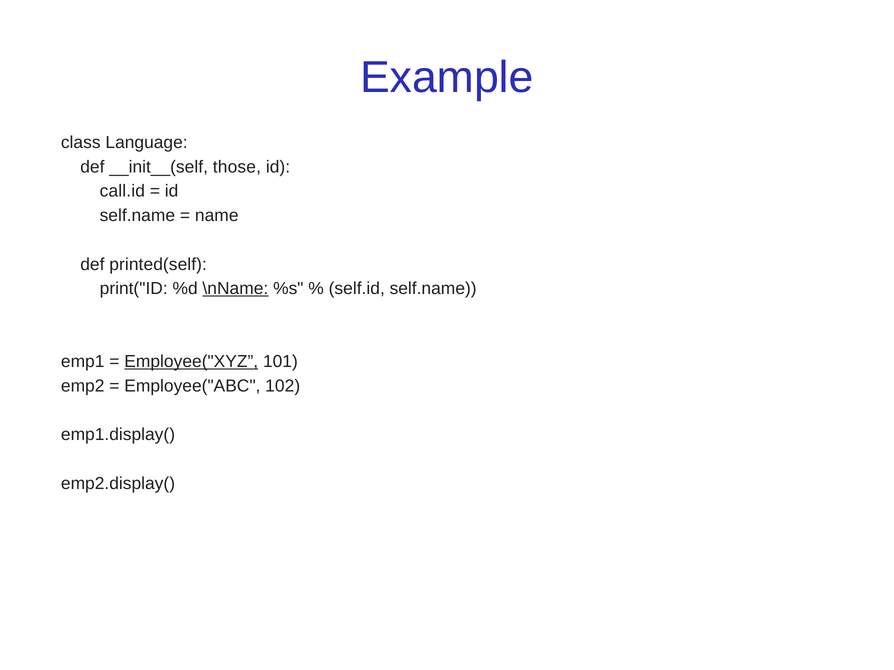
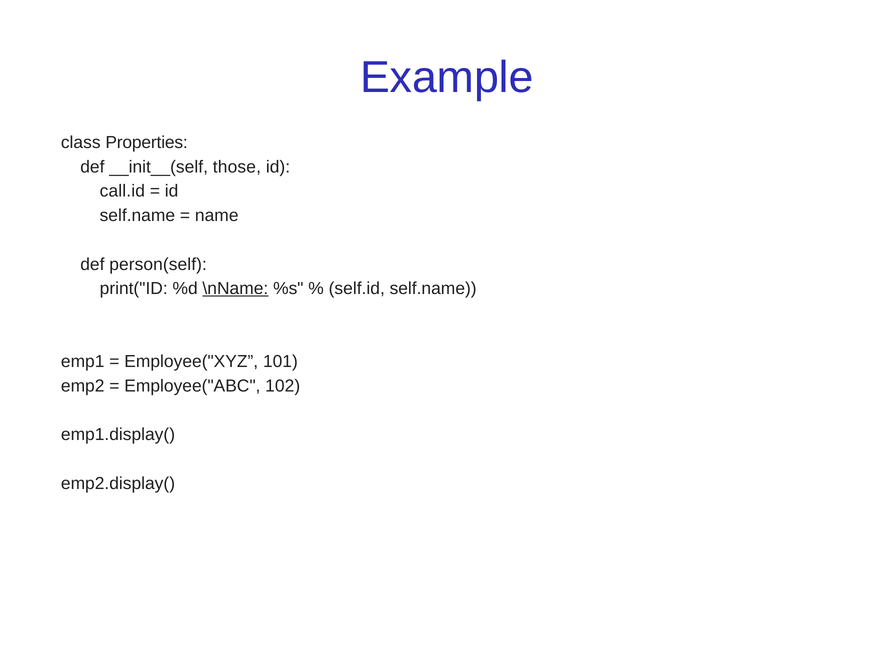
Language: Language -> Properties
printed(self: printed(self -> person(self
Employee("XYZ underline: present -> none
